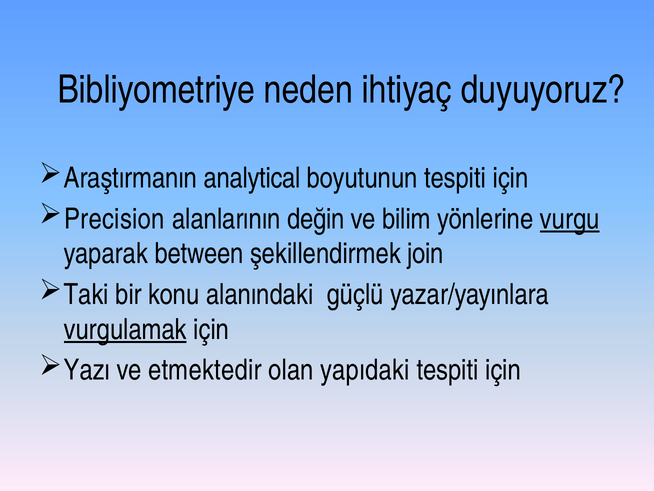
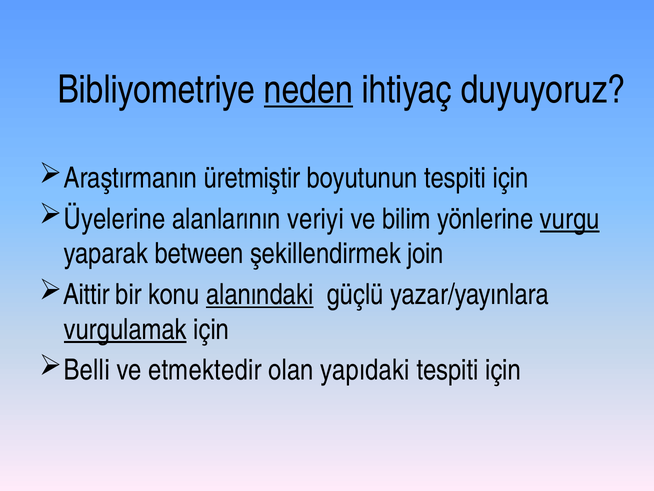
neden underline: none -> present
analytical: analytical -> üretmiştir
Precision: Precision -> Üyelerine
değin: değin -> veriyi
Taki: Taki -> Aittir
alanındaki underline: none -> present
Yazı: Yazı -> Belli
